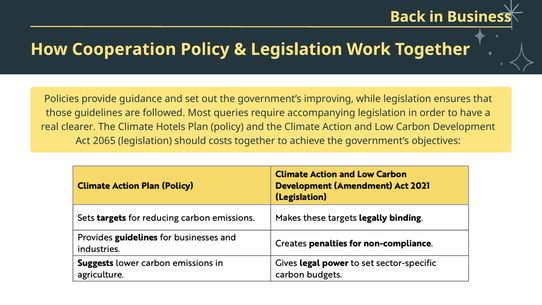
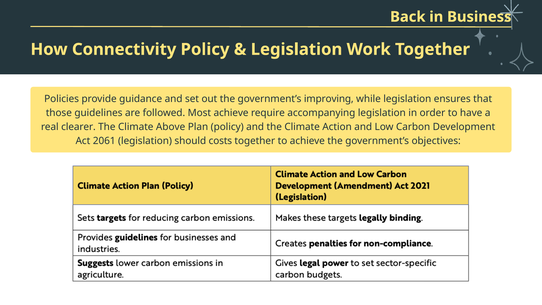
Cooperation: Cooperation -> Connectivity
Most queries: queries -> achieve
Hotels: Hotels -> Above
2065: 2065 -> 2061
